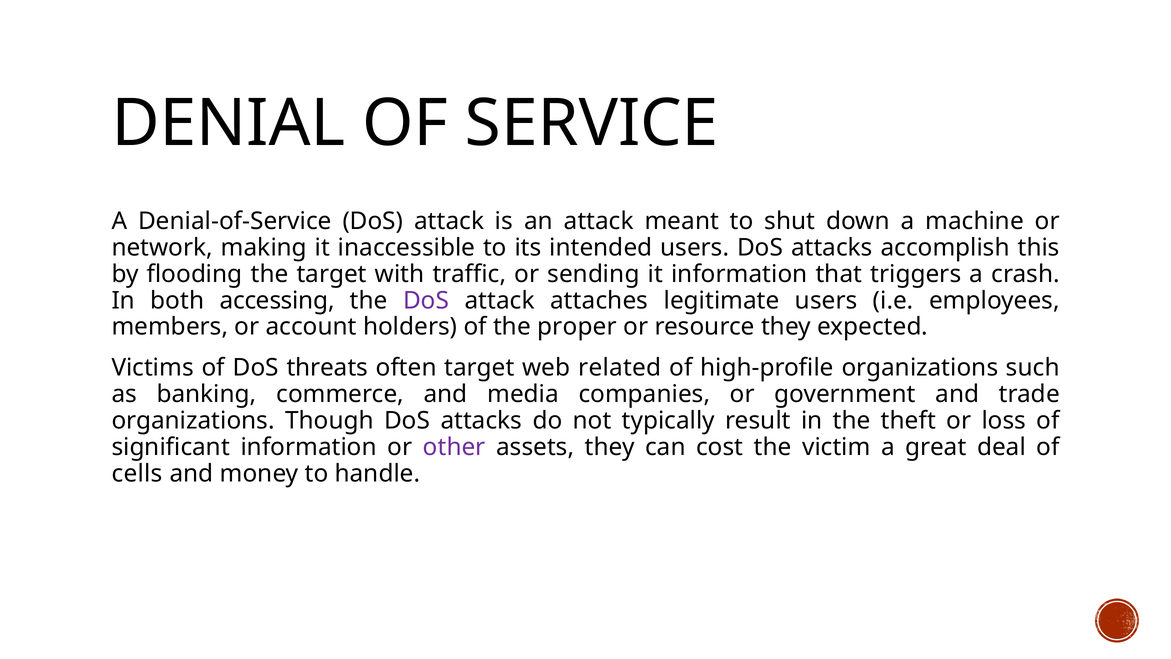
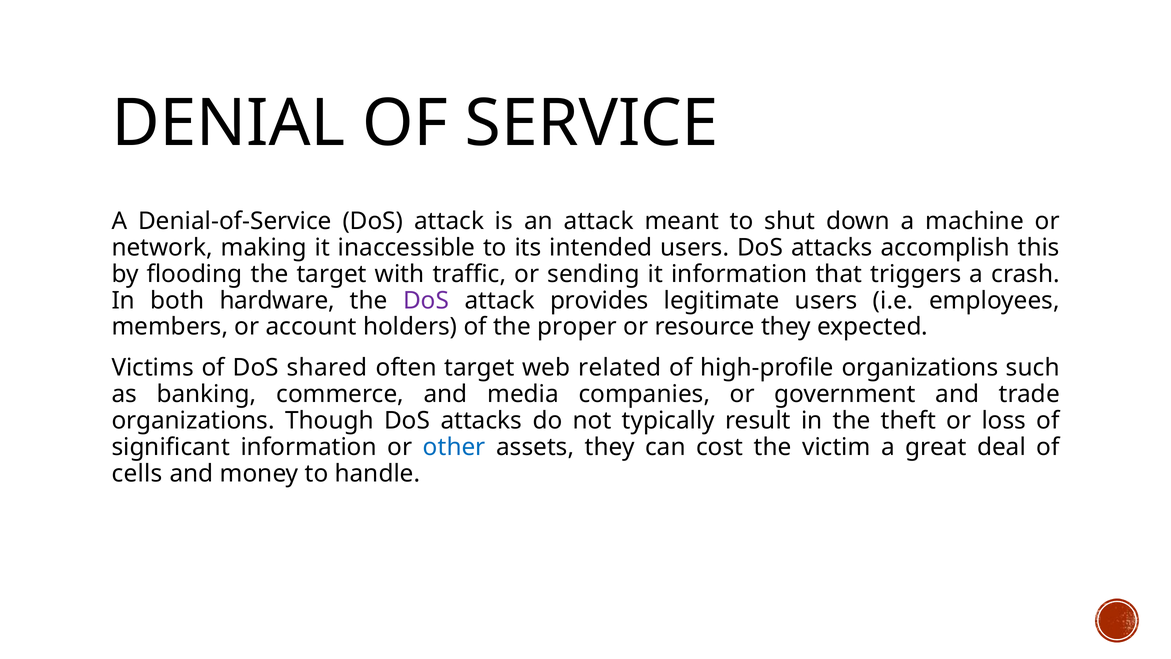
accessing: accessing -> hardware
attaches: attaches -> provides
threats: threats -> shared
other colour: purple -> blue
